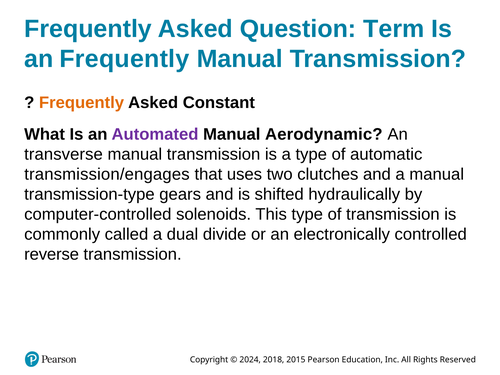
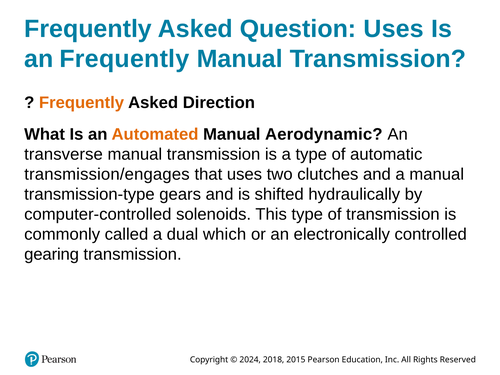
Question Term: Term -> Uses
Constant: Constant -> Direction
Automated colour: purple -> orange
divide: divide -> which
reverse: reverse -> gearing
